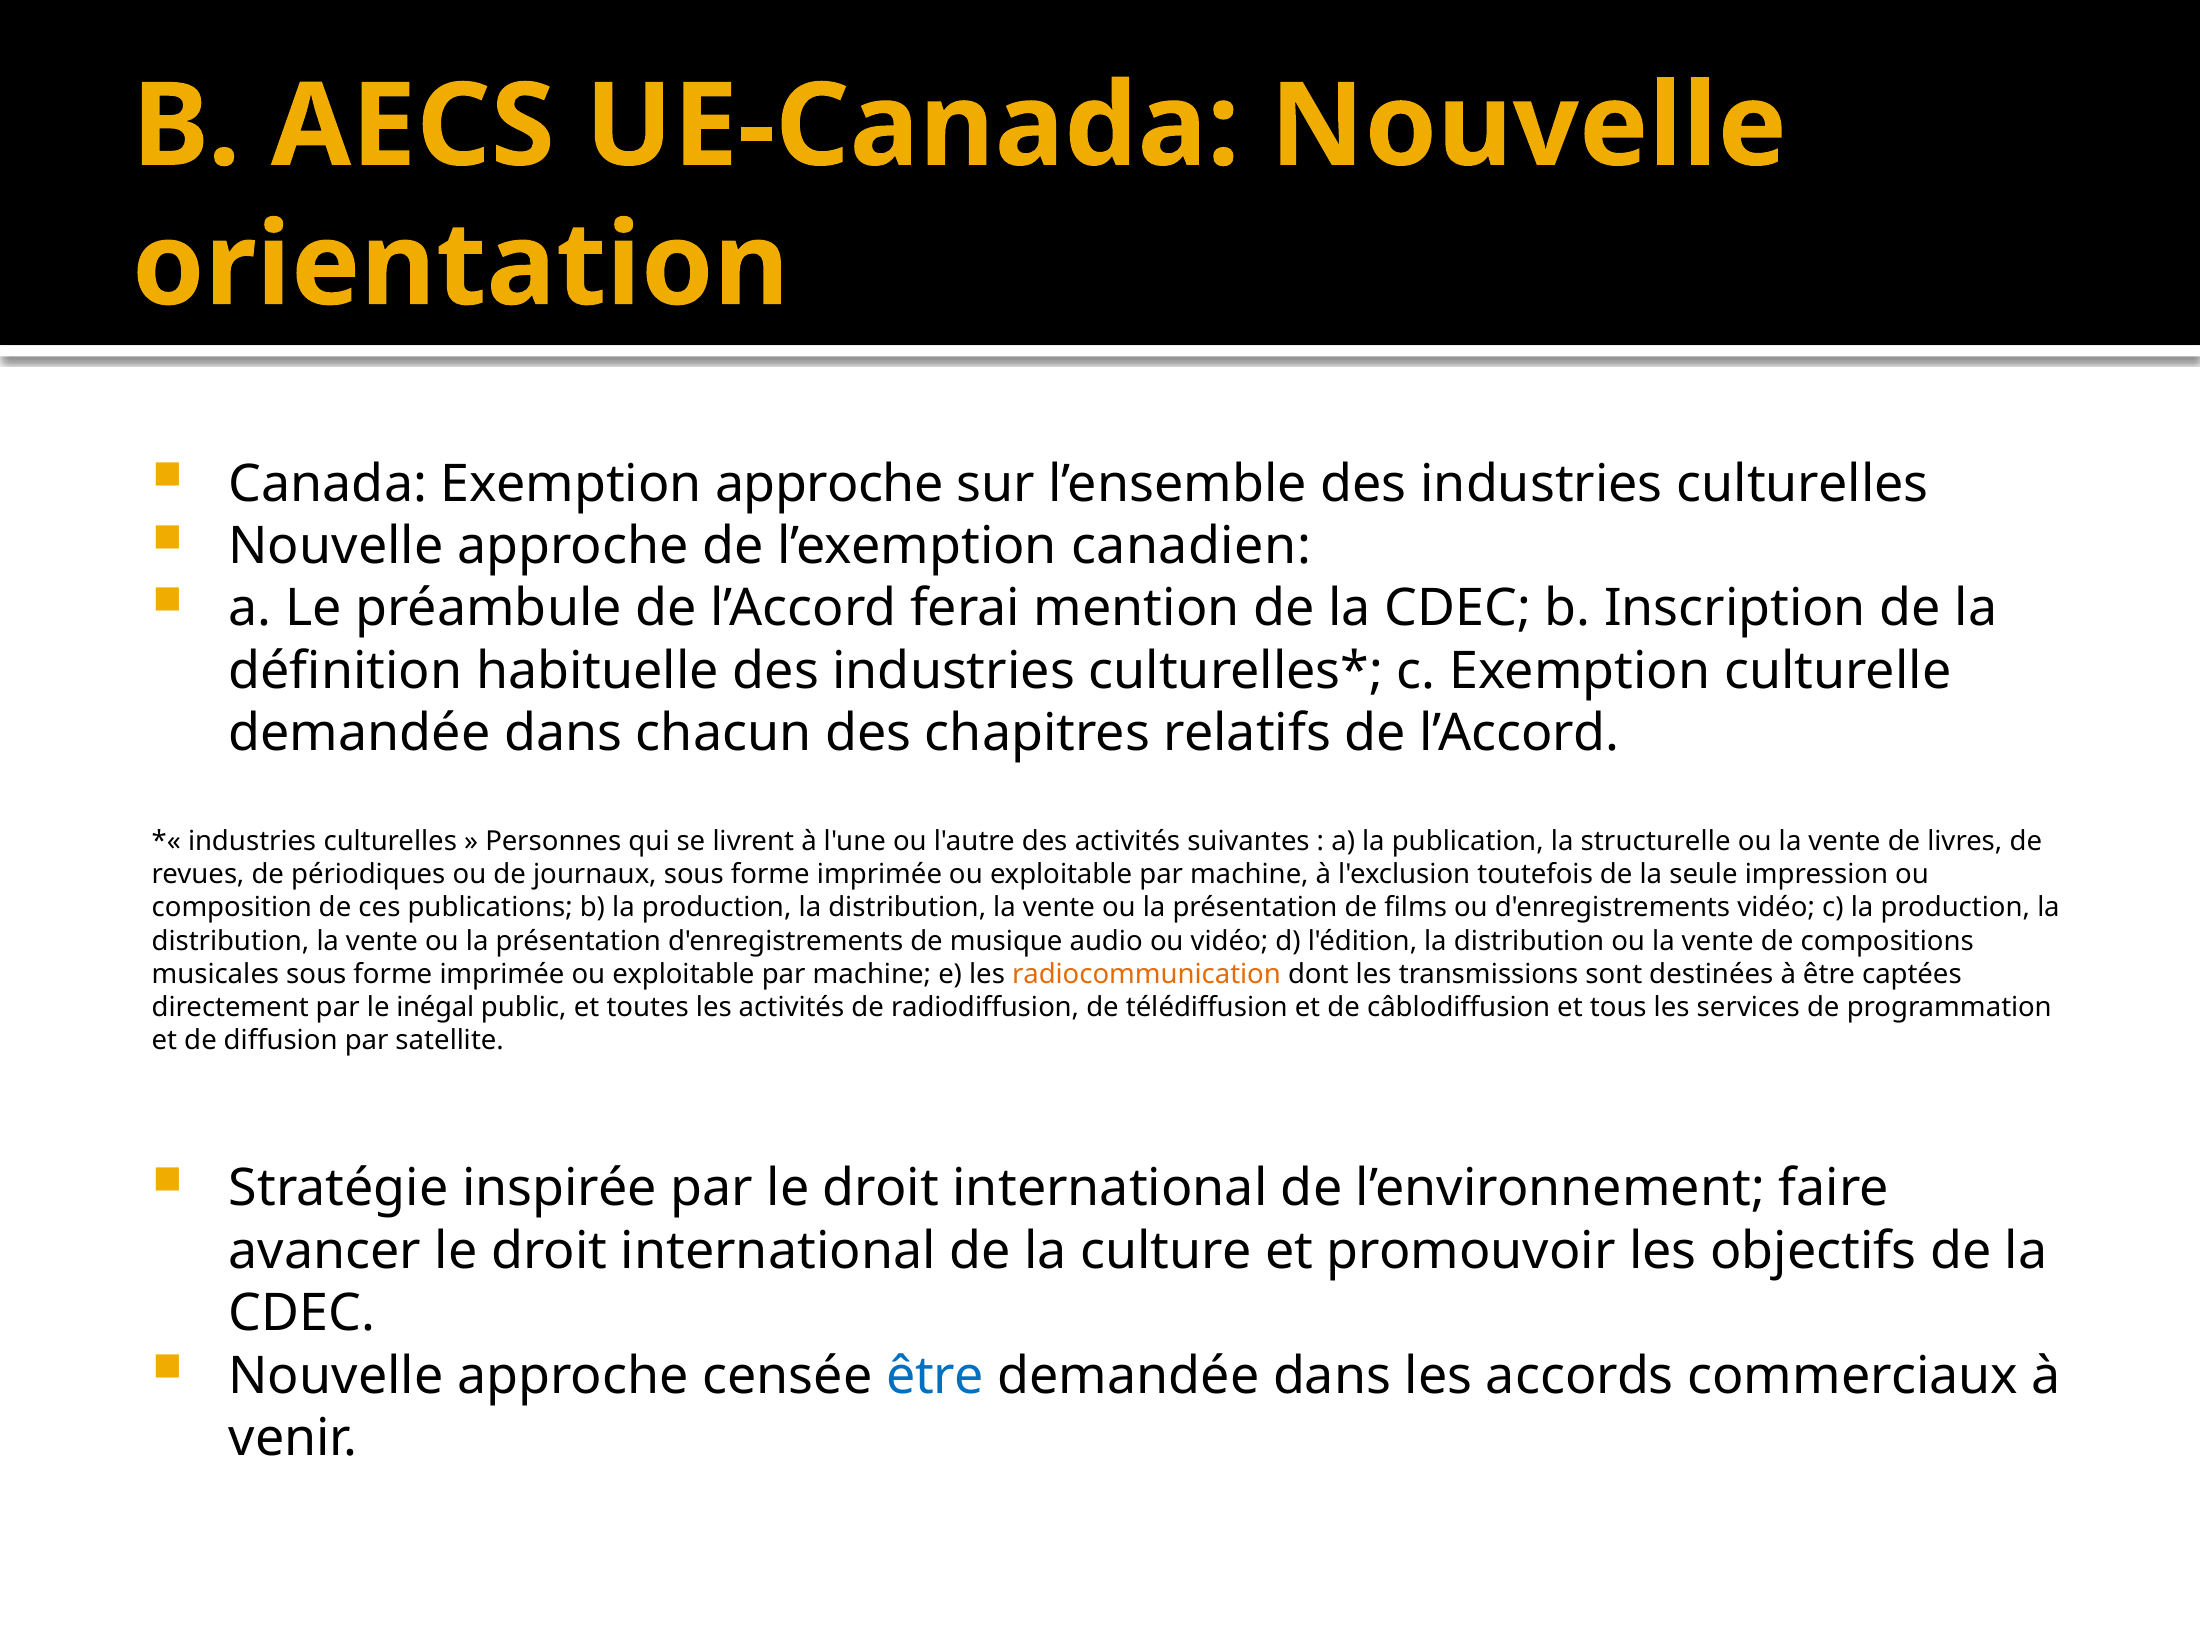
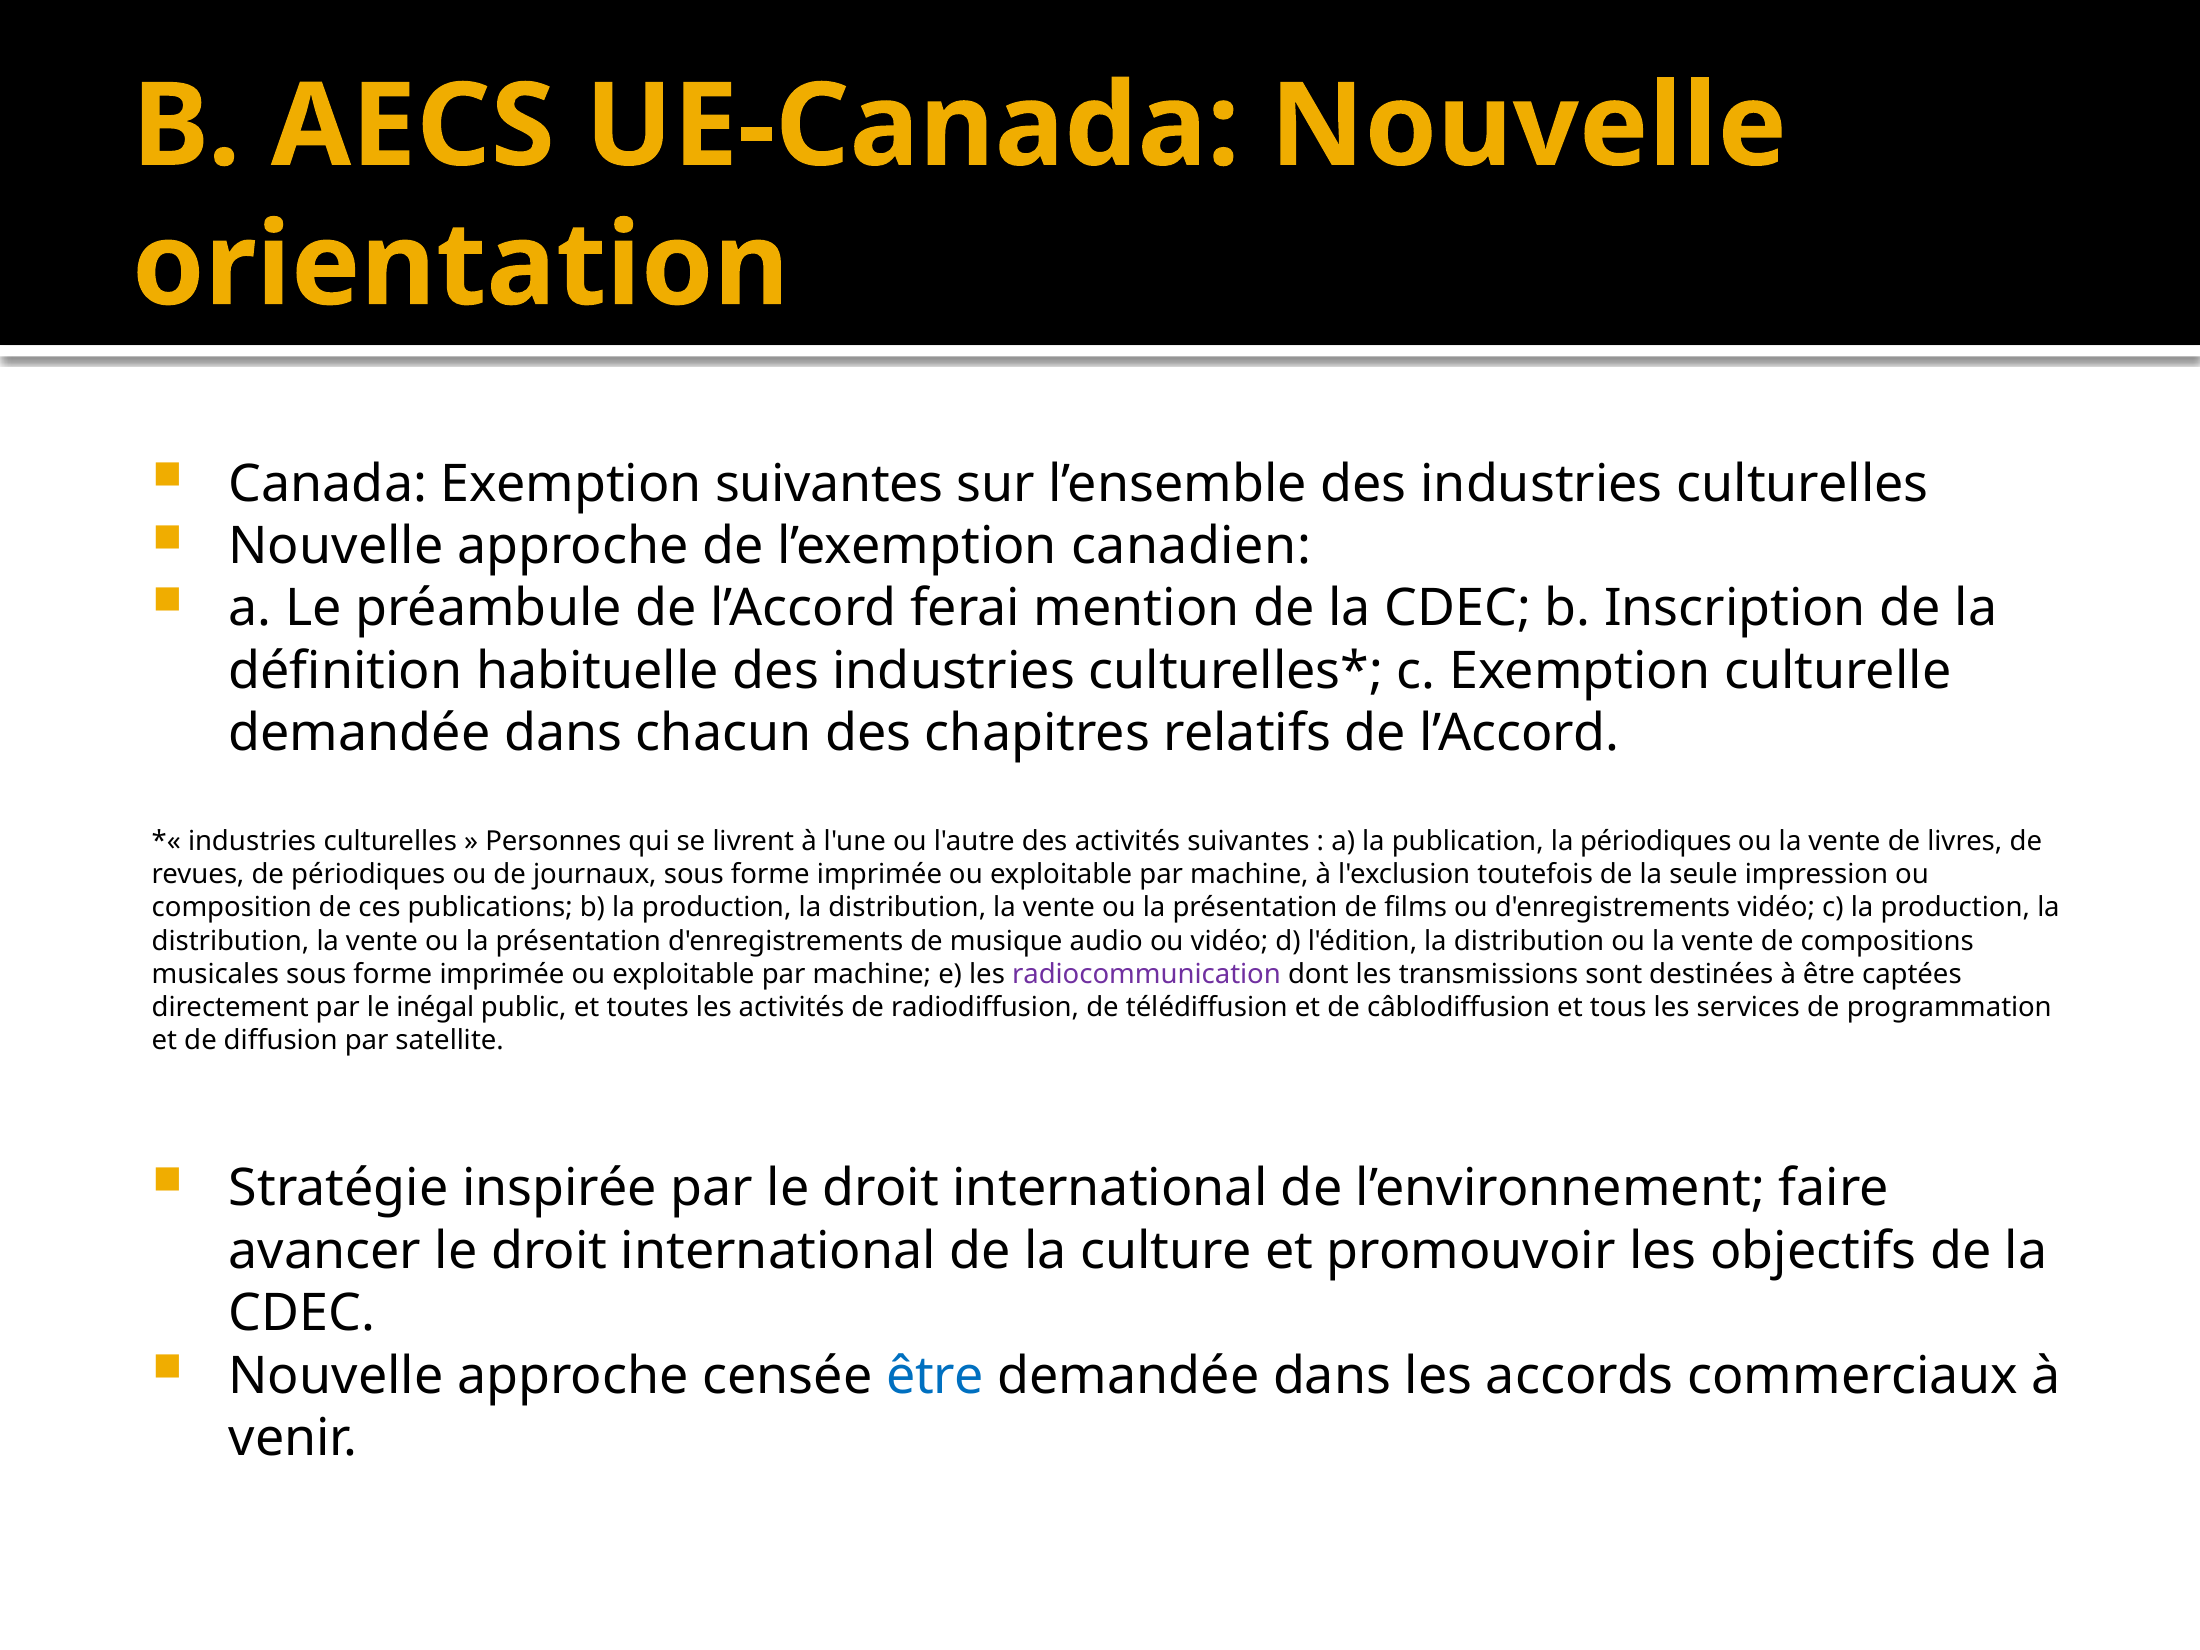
Exemption approche: approche -> suivantes
la structurelle: structurelle -> périodiques
radiocommunication colour: orange -> purple
